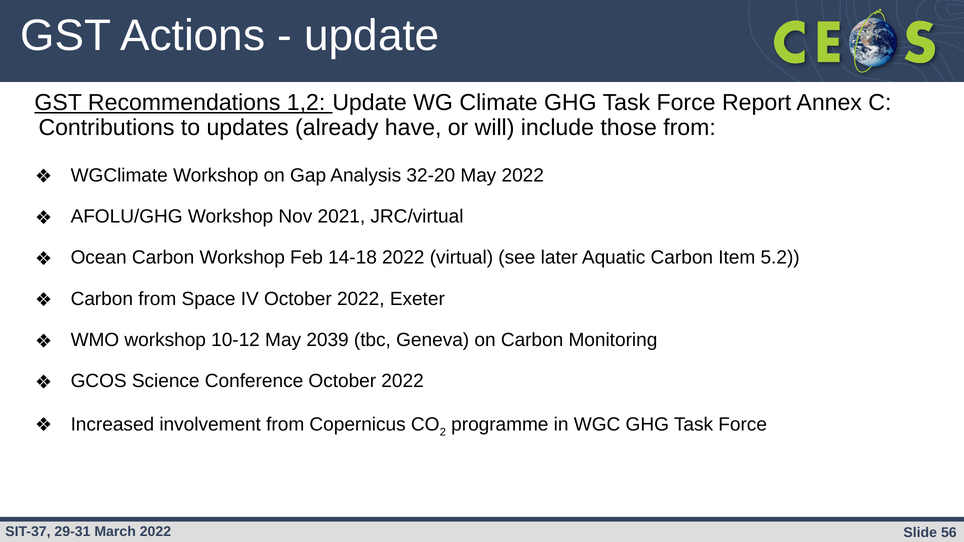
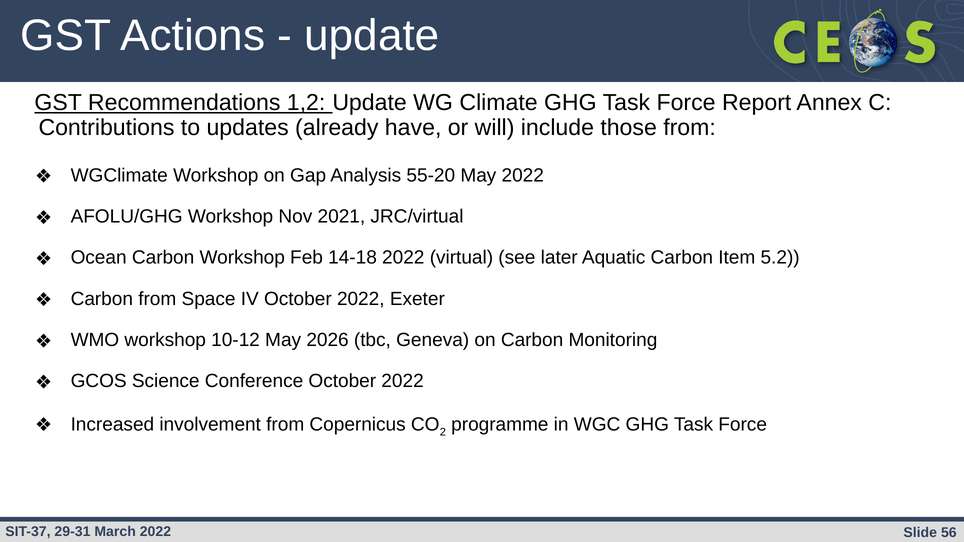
32-20: 32-20 -> 55-20
2039: 2039 -> 2026
